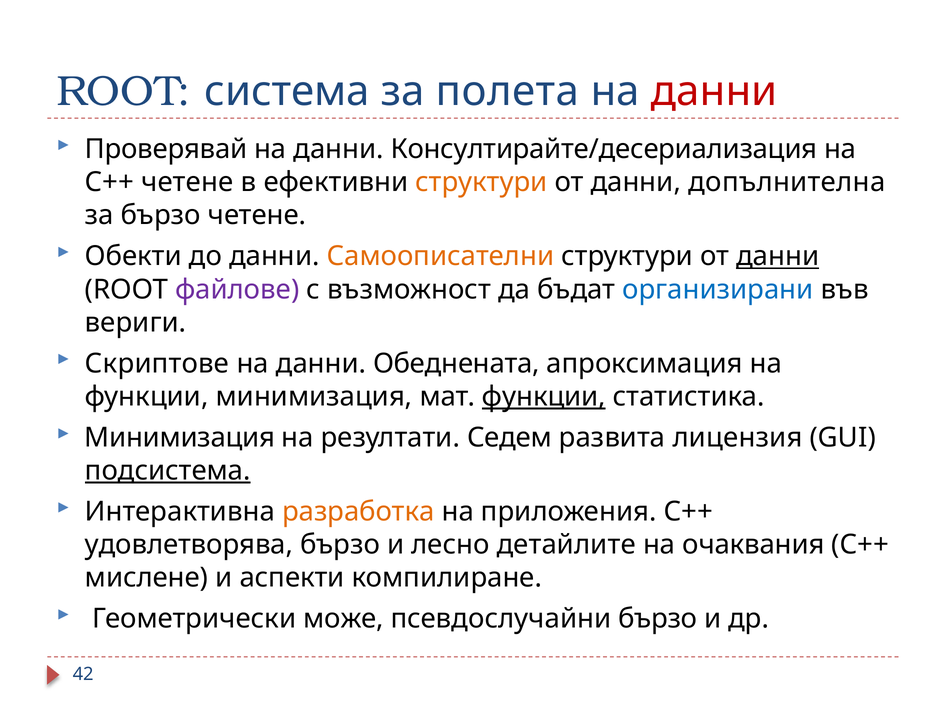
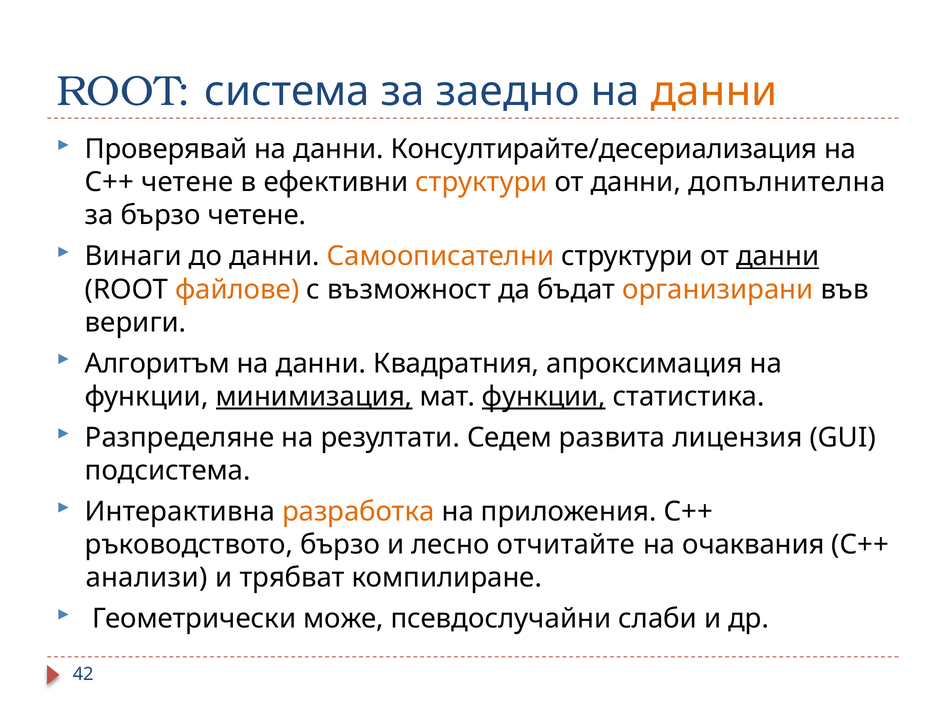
полета: полета -> заедно
данни at (714, 91) colour: red -> orange
Обекти: Обекти -> Винаги
файлове colour: purple -> orange
организирани colour: blue -> orange
Скриптове: Скриптове -> Алгоритъм
Обеднената: Обеднената -> Квадратния
минимизация at (314, 397) underline: none -> present
Минимизация at (180, 438): Минимизация -> Разпределяне
подсистема underline: present -> none
удовлетворява: удовлетворява -> ръководството
детайлите: детайлите -> отчитайте
мислене: мислене -> анализи
аспекти: аспекти -> трябват
псевдослучайни бързо: бързо -> слаби
